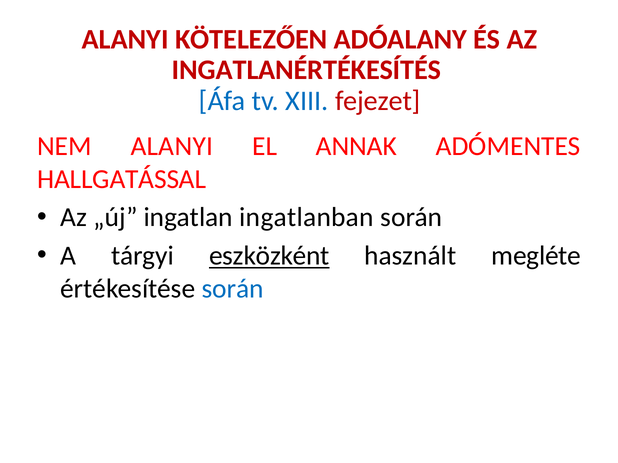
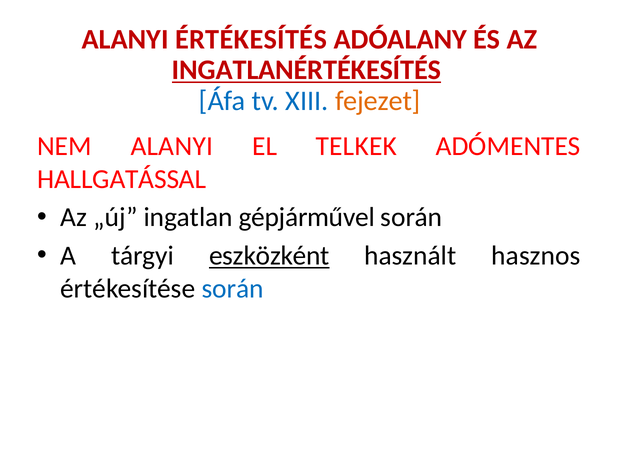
KÖTELEZŐEN: KÖTELEZŐEN -> ÉRTÉKESÍTÉS
INGATLANÉRTÉKESÍTÉS underline: none -> present
fejezet colour: red -> orange
ANNAK: ANNAK -> TELKEK
ingatlanban: ingatlanban -> gépjárművel
megléte: megléte -> hasznos
